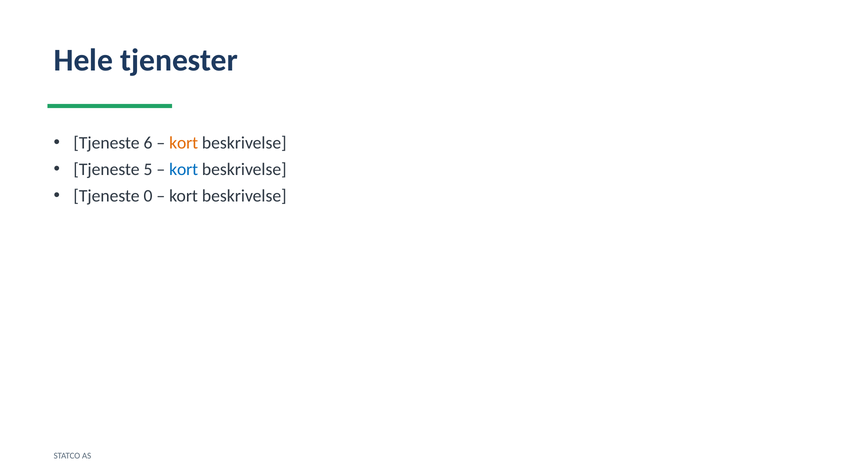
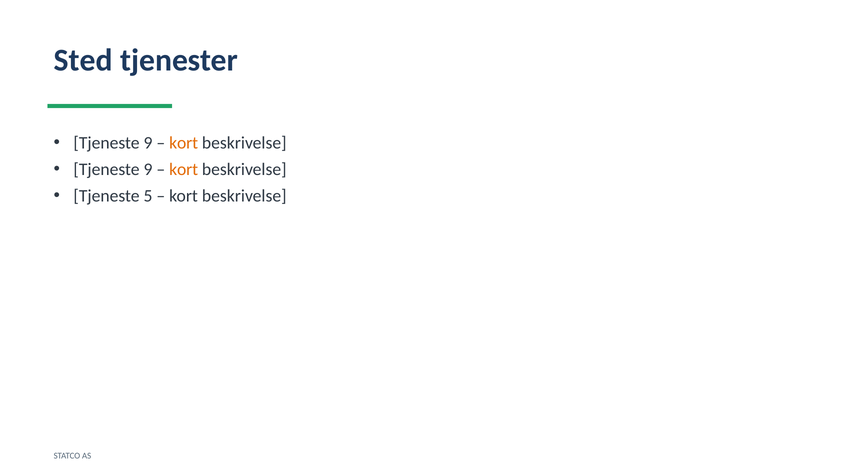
Hele: Hele -> Sted
6 at (148, 143): 6 -> 9
5 at (148, 169): 5 -> 9
kort at (184, 169) colour: blue -> orange
0: 0 -> 5
